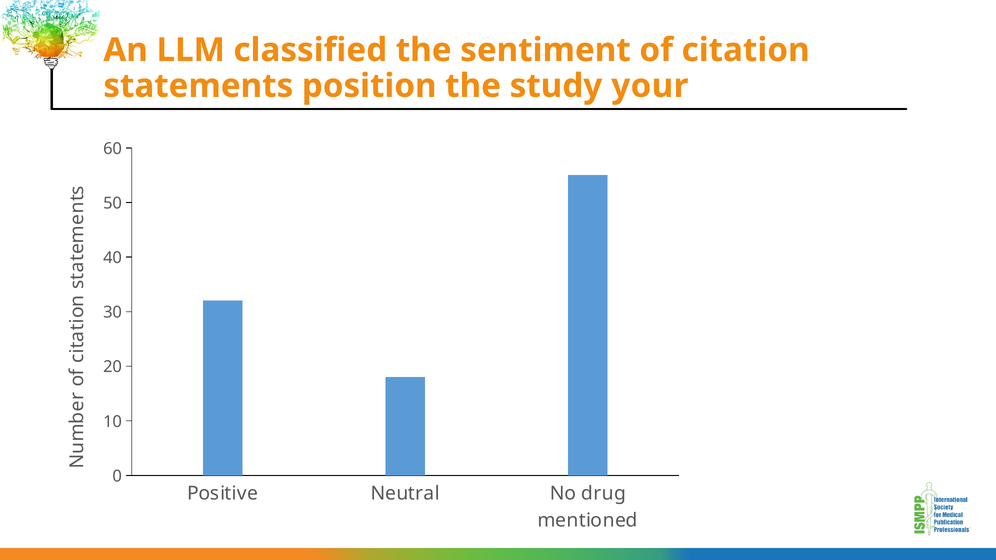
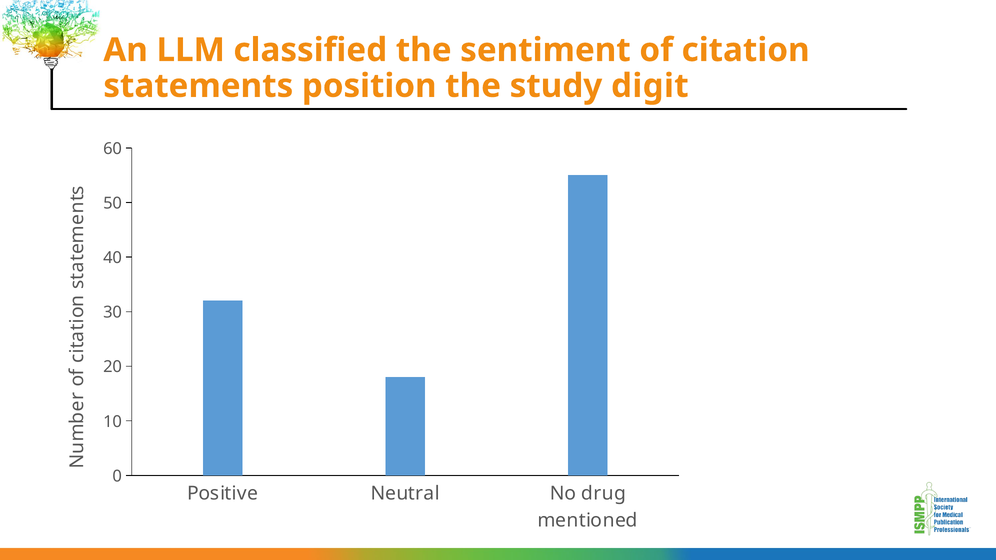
your: your -> digit
